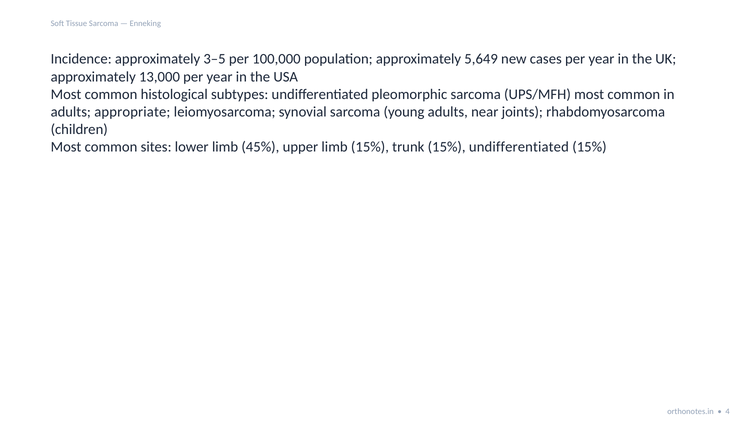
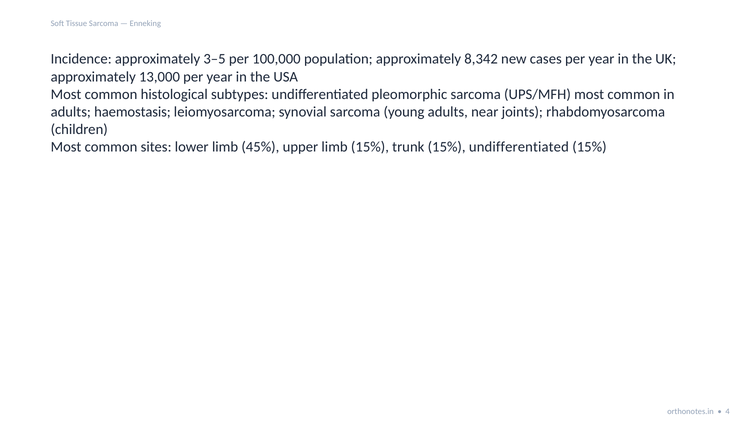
5,649: 5,649 -> 8,342
appropriate: appropriate -> haemostasis
